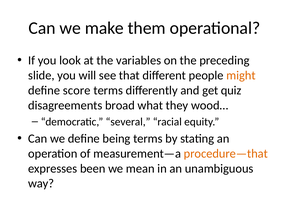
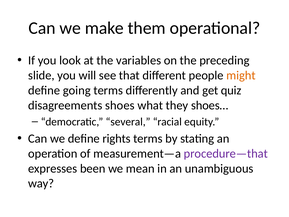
score: score -> going
broad: broad -> shoes
wood…: wood… -> shoes…
being: being -> rights
procedure—that colour: orange -> purple
